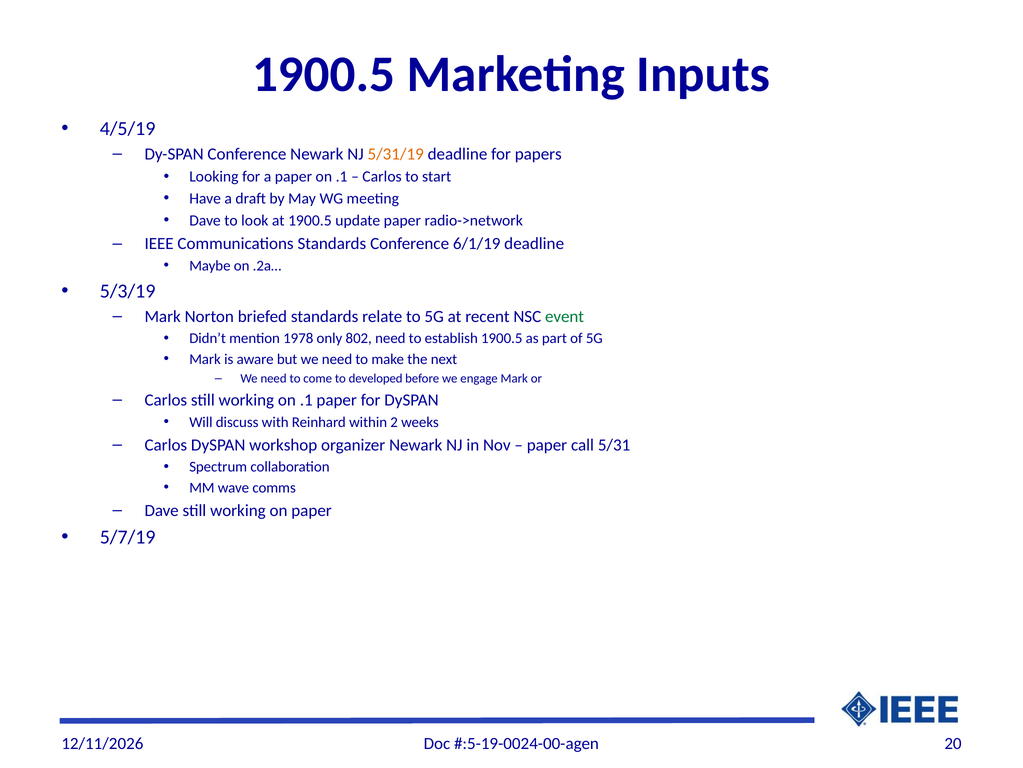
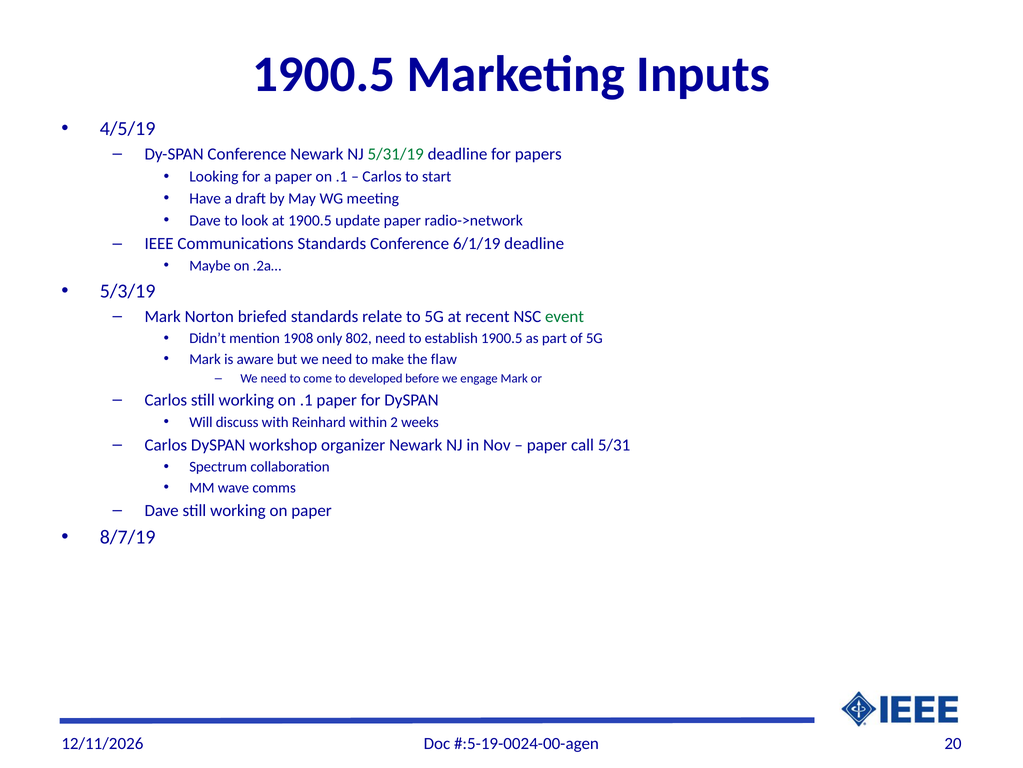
5/31/19 colour: orange -> green
1978: 1978 -> 1908
next: next -> flaw
5/7/19: 5/7/19 -> 8/7/19
